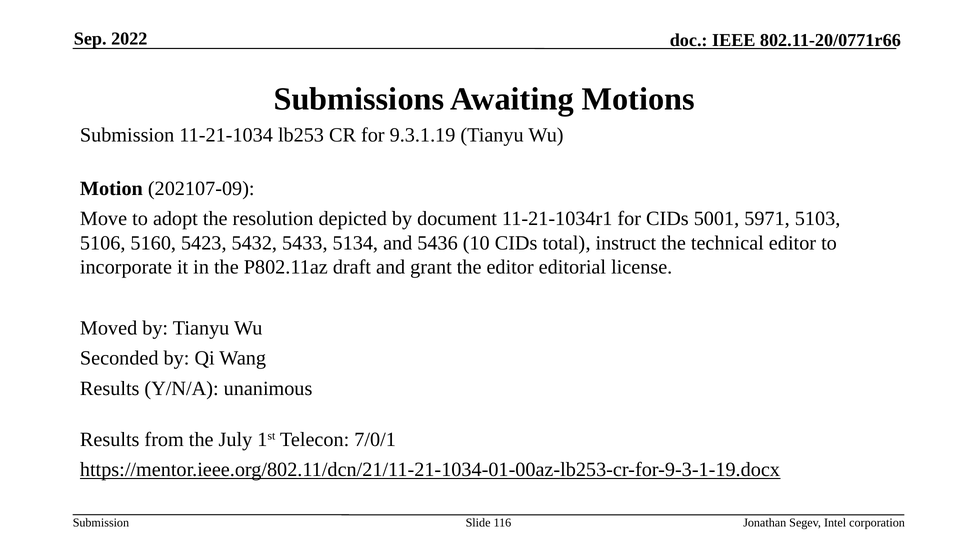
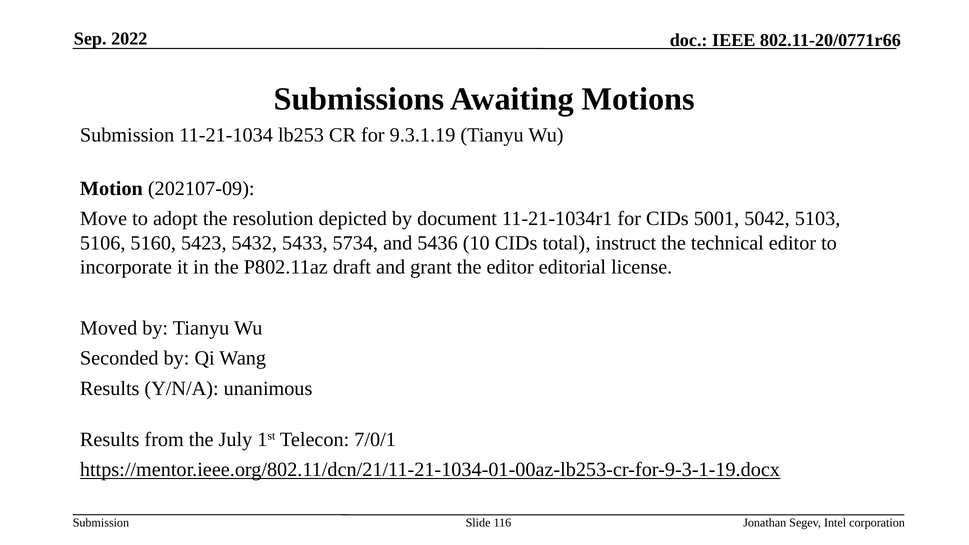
5971: 5971 -> 5042
5134: 5134 -> 5734
